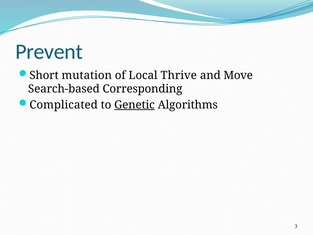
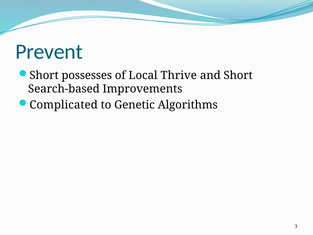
mutation: mutation -> possesses
and Move: Move -> Short
Corresponding: Corresponding -> Improvements
Genetic underline: present -> none
